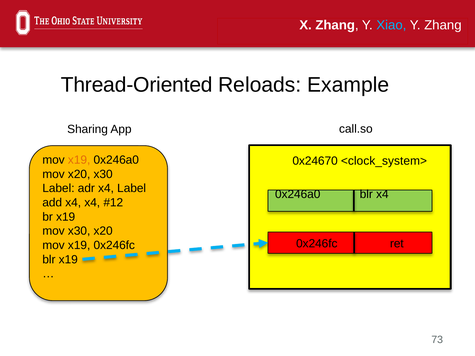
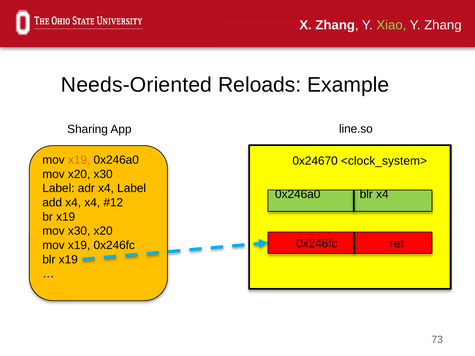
Xiao colour: light blue -> light green
Thread-Oriented: Thread-Oriented -> Needs-Oriented
call.so: call.so -> line.so
